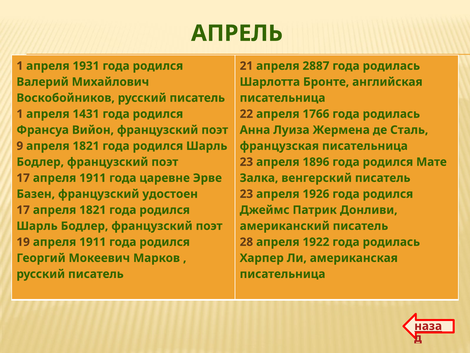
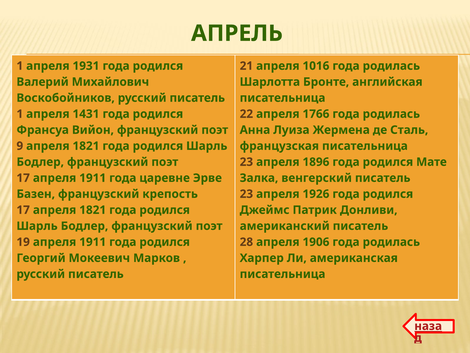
2887: 2887 -> 1016
удостоен: удостоен -> крепость
1922: 1922 -> 1906
